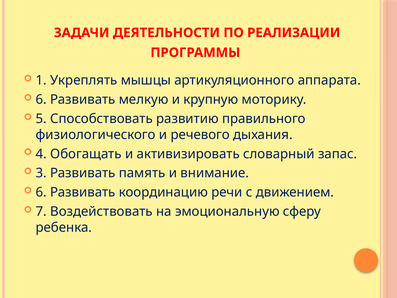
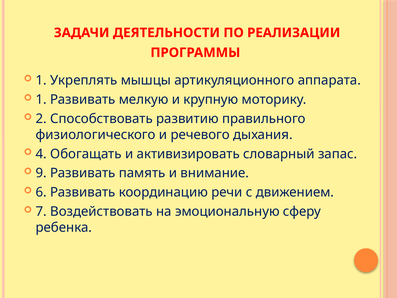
6 at (41, 99): 6 -> 1
5: 5 -> 2
3: 3 -> 9
